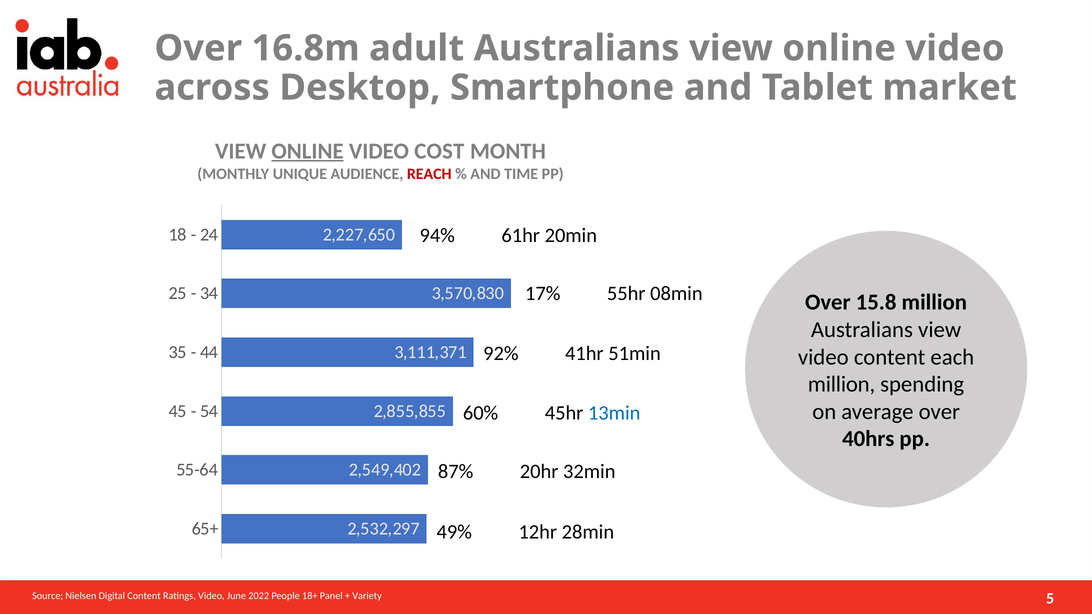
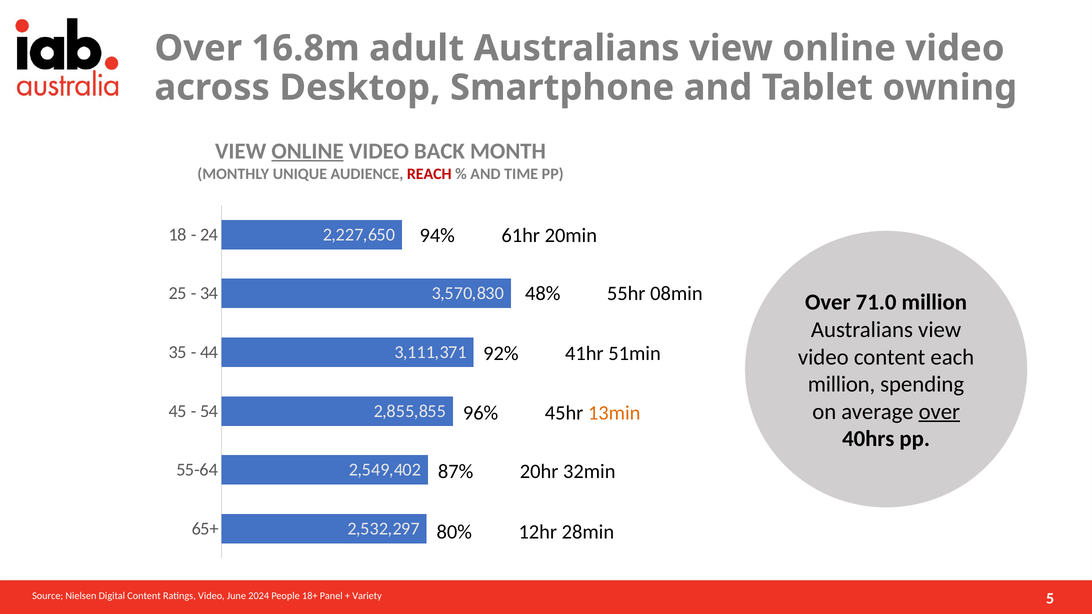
market: market -> owning
COST: COST -> BACK
17%: 17% -> 48%
15.8: 15.8 -> 71.0
over at (939, 412) underline: none -> present
60%: 60% -> 96%
13min colour: blue -> orange
49%: 49% -> 80%
2022: 2022 -> 2024
